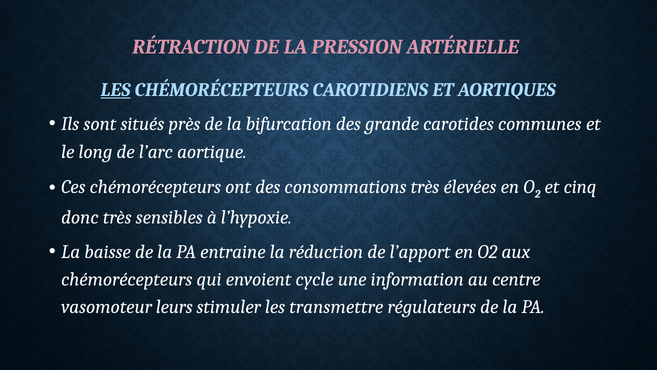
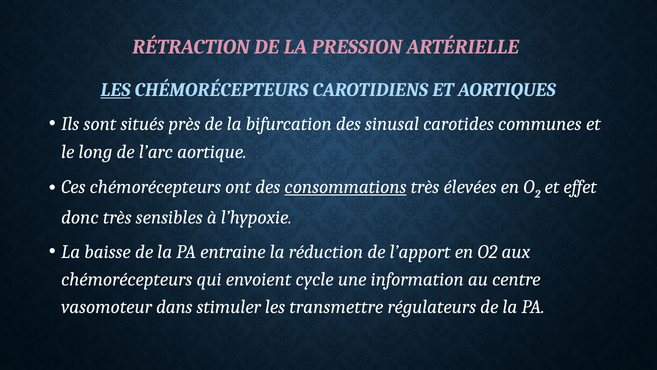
grande: grande -> sinusal
consommations underline: none -> present
cinq: cinq -> effet
leurs: leurs -> dans
